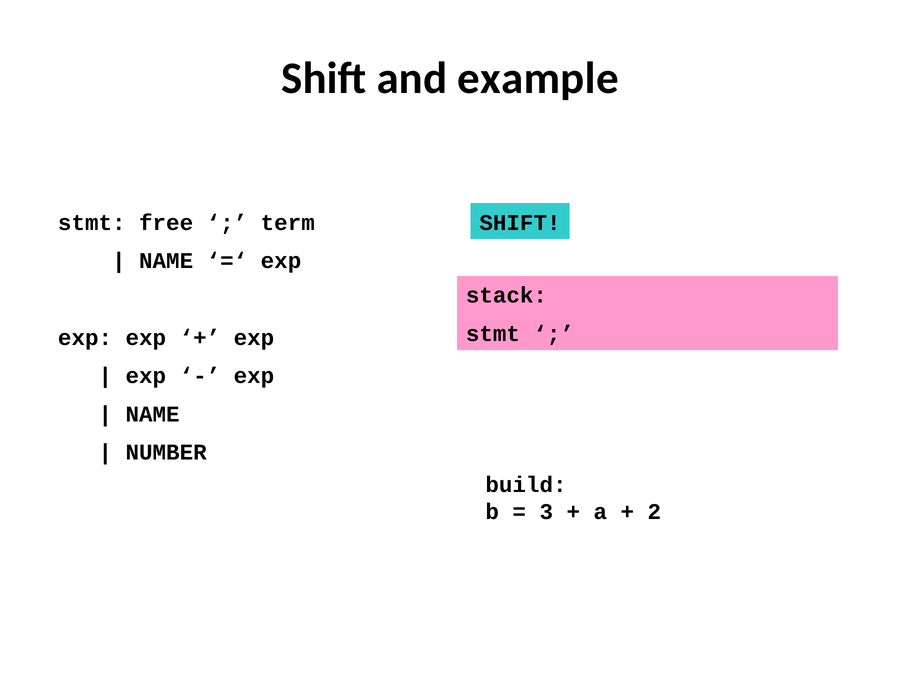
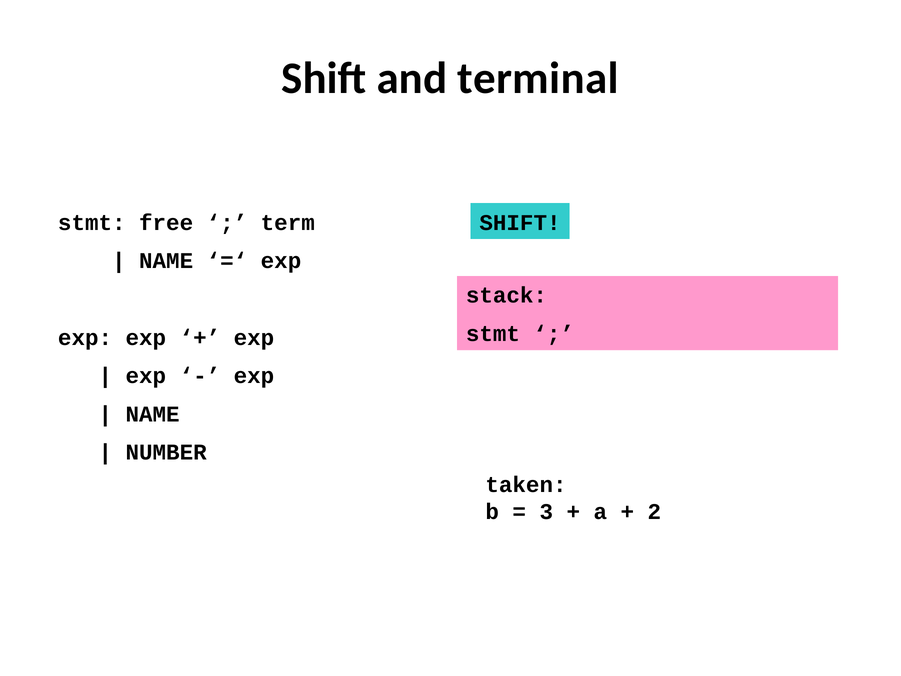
example: example -> terminal
build: build -> taken
